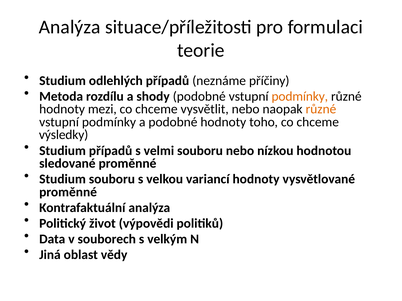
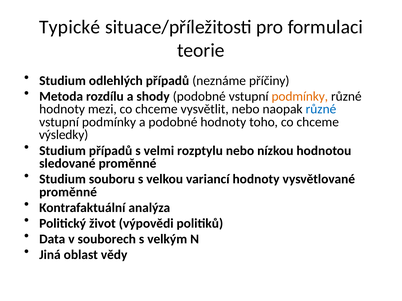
Analýza at (70, 27): Analýza -> Typické
různé at (321, 109) colour: orange -> blue
velmi souboru: souboru -> rozptylu
